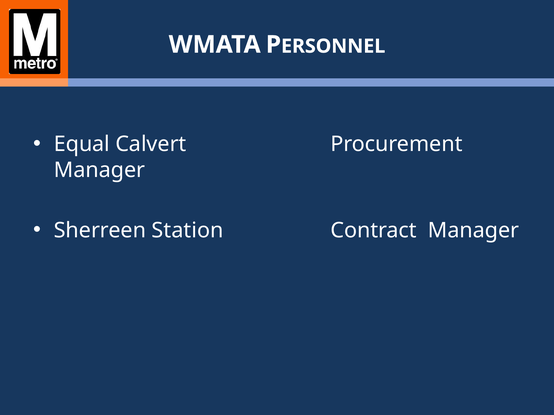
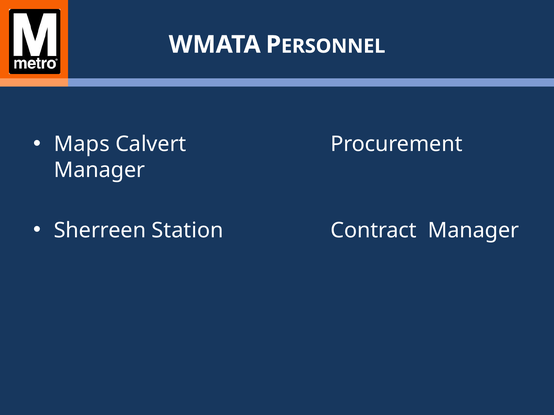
Equal: Equal -> Maps
